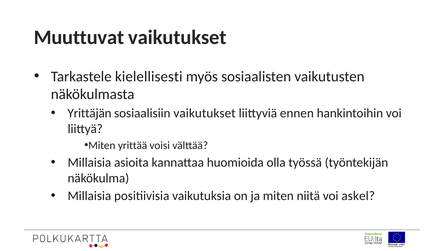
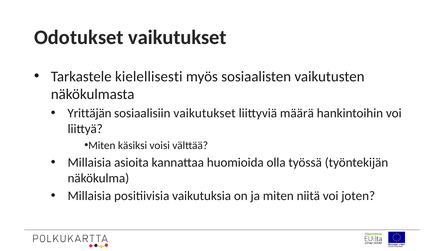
Muuttuvat: Muuttuvat -> Odotukset
ennen: ennen -> määrä
yrittää: yrittää -> käsiksi
askel: askel -> joten
